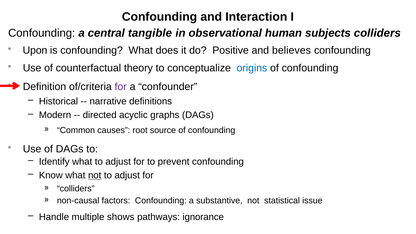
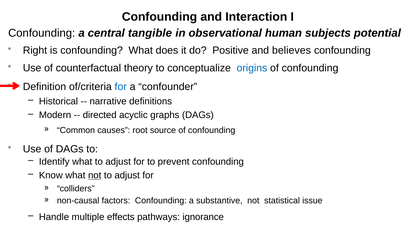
subjects colliders: colliders -> potential
Upon: Upon -> Right
for at (121, 87) colour: purple -> blue
shows: shows -> effects
